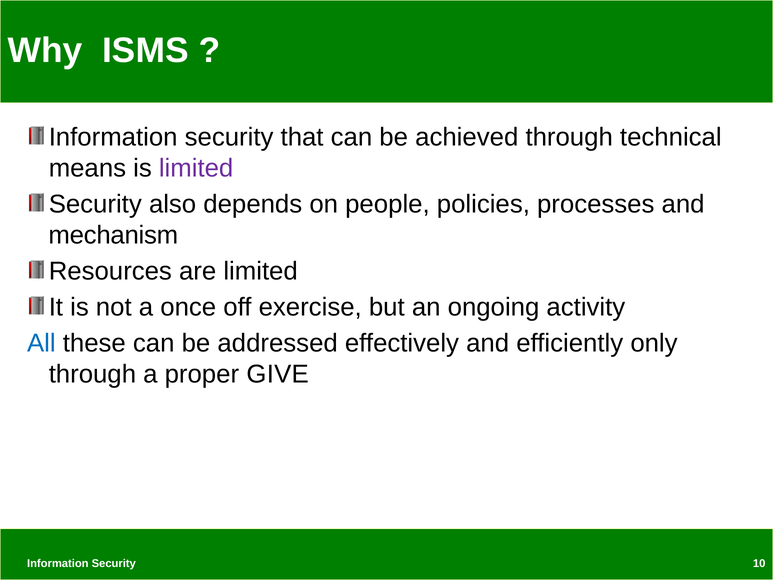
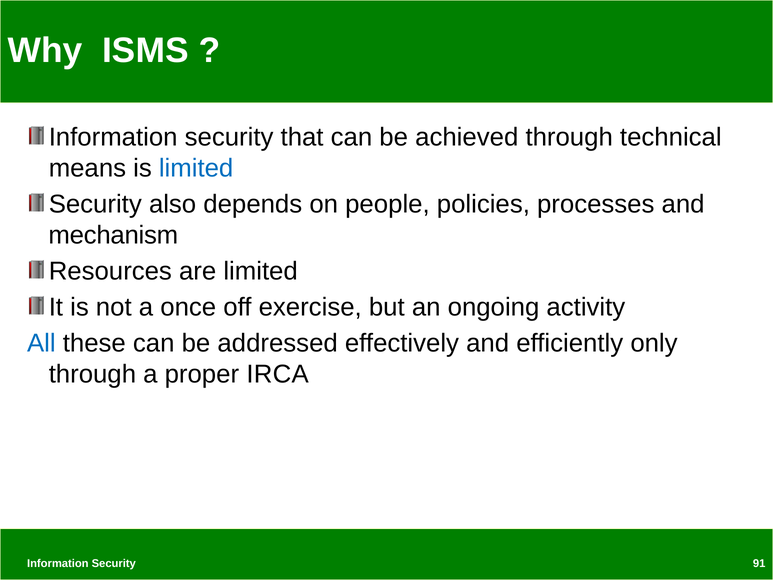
limited at (196, 168) colour: purple -> blue
GIVE: GIVE -> IRCA
10: 10 -> 91
